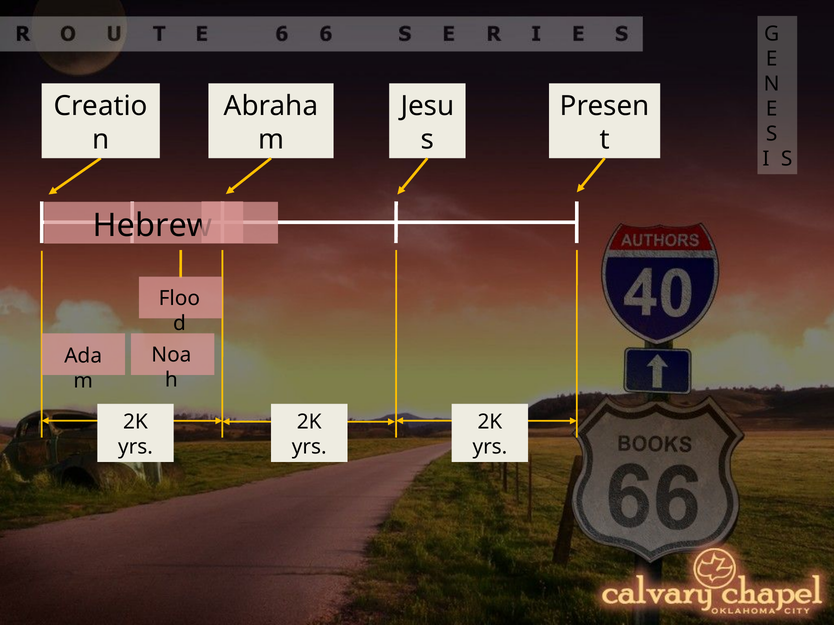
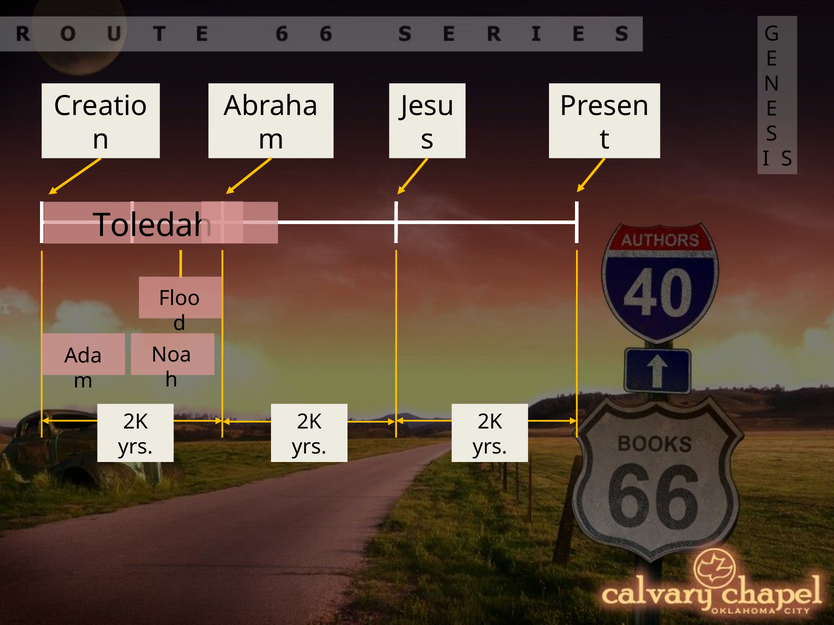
Hebrew: Hebrew -> Toledah
